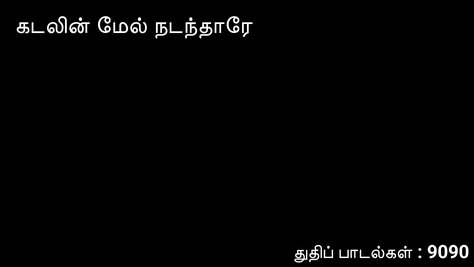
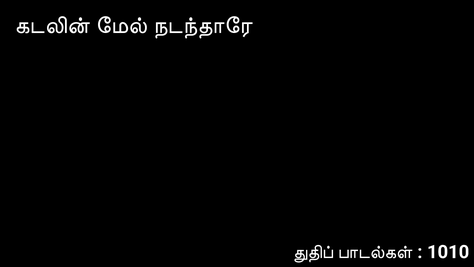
9090: 9090 -> 1010
